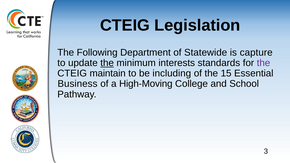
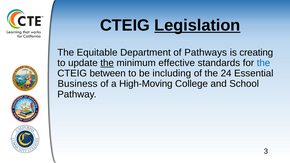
Legislation underline: none -> present
Following: Following -> Equitable
Statewide: Statewide -> Pathways
capture: capture -> creating
interests: interests -> effective
the at (263, 63) colour: purple -> blue
maintain: maintain -> between
15: 15 -> 24
